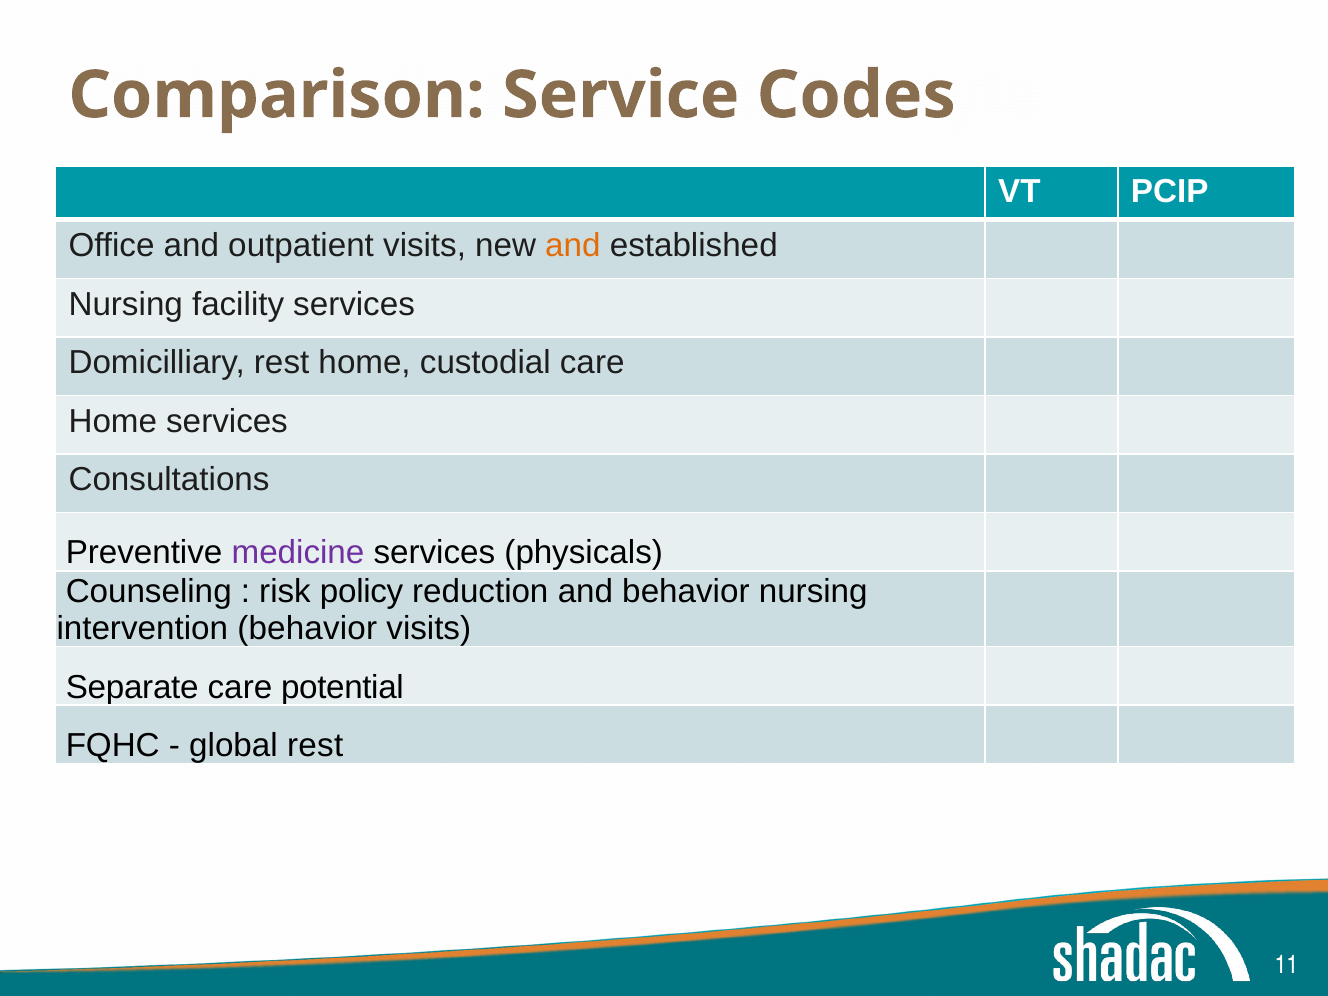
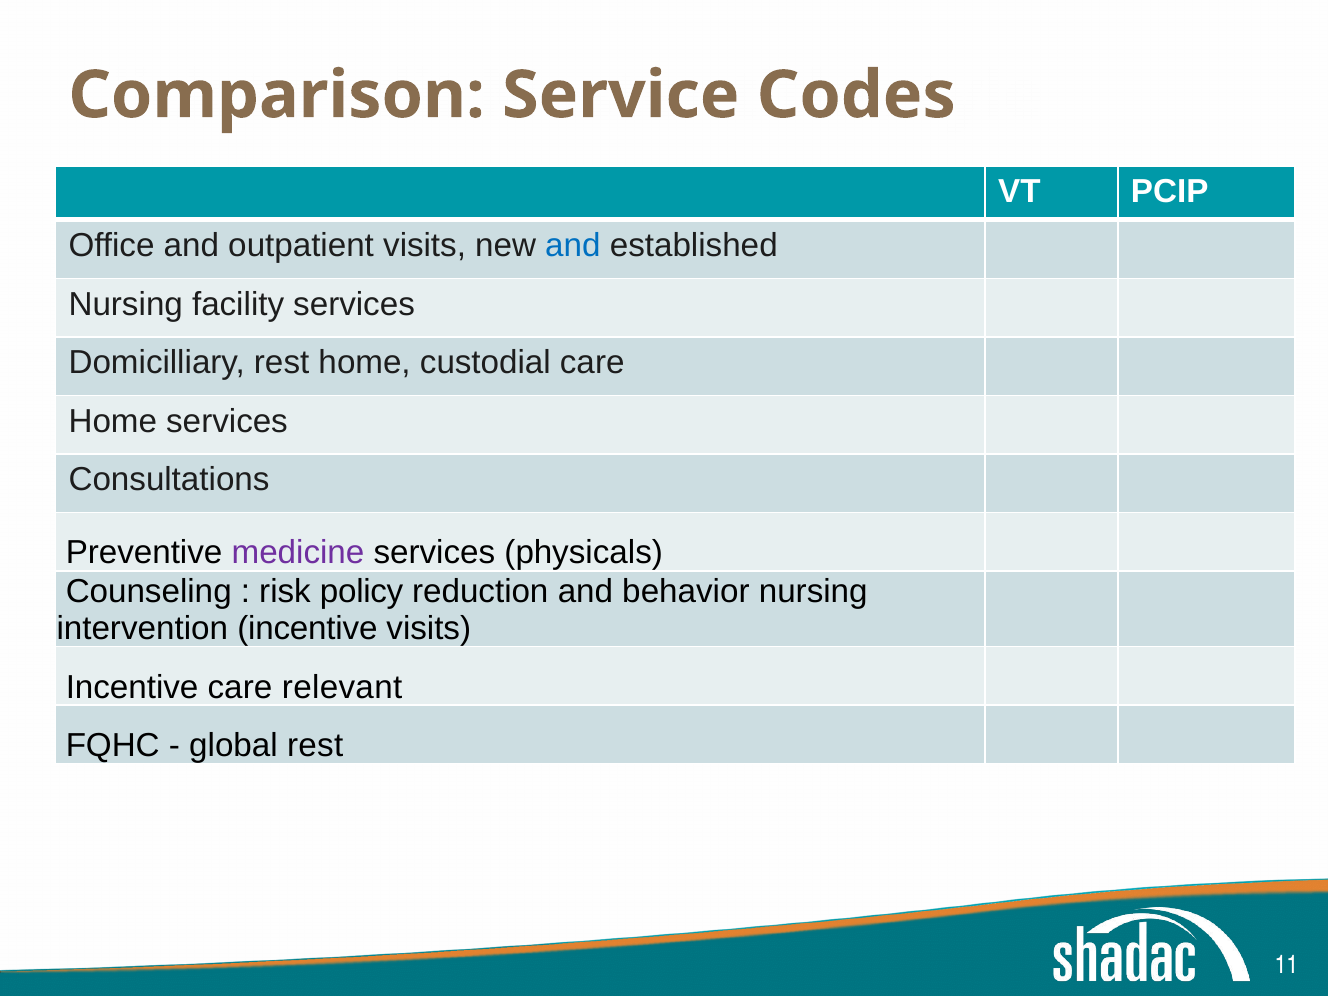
and at (573, 246) colour: orange -> blue
intervention behavior: behavior -> incentive
Separate at (132, 687): Separate -> Incentive
potential: potential -> relevant
